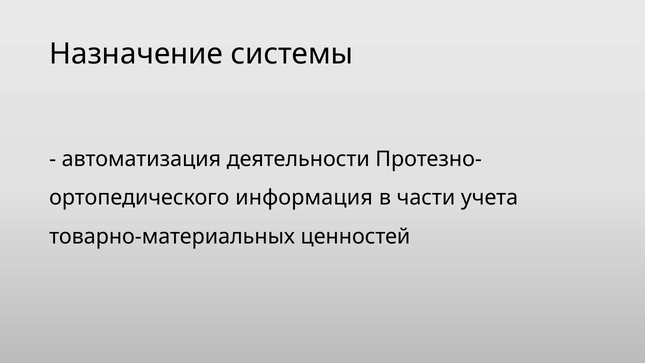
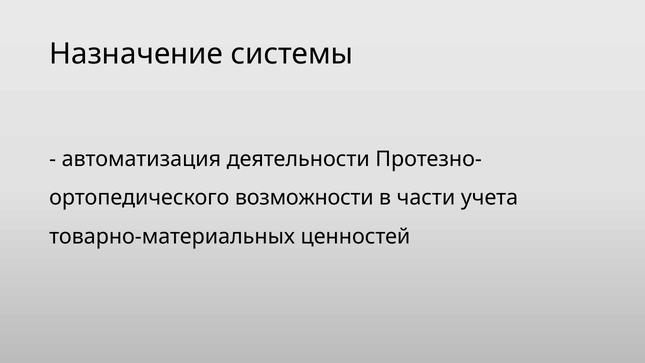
информация: информация -> возможности
